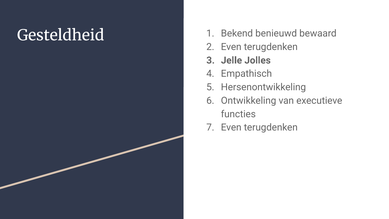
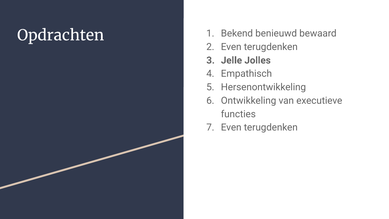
Gesteldheid: Gesteldheid -> Opdrachten
